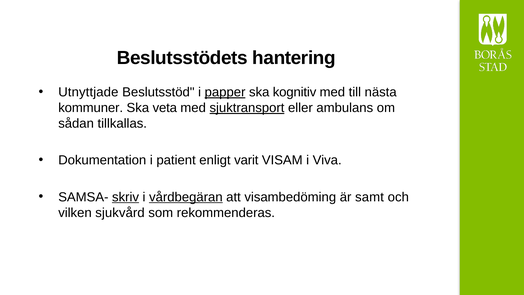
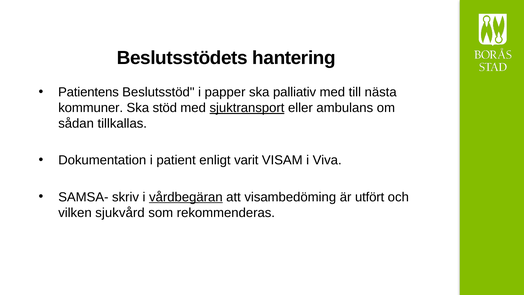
Utnyttjade: Utnyttjade -> Patientens
papper underline: present -> none
kognitiv: kognitiv -> palliativ
veta: veta -> stöd
skriv underline: present -> none
samt: samt -> utfört
